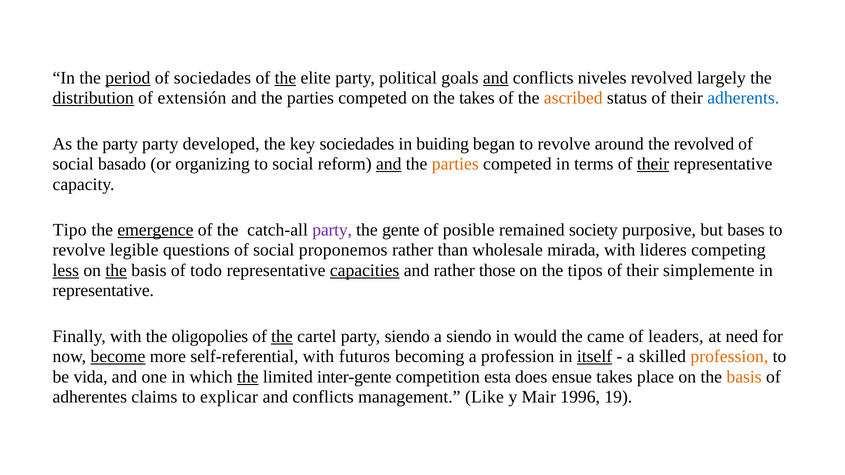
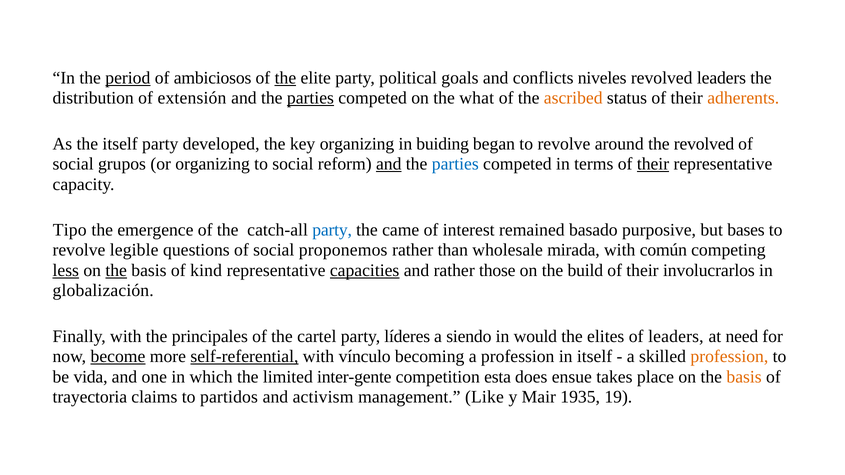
of sociedades: sociedades -> ambiciosos
and at (496, 78) underline: present -> none
revolved largely: largely -> leaders
distribution underline: present -> none
parties at (310, 98) underline: none -> present
the takes: takes -> what
adherents colour: blue -> orange
the party: party -> itself
key sociedades: sociedades -> organizing
basado: basado -> grupos
parties at (455, 164) colour: orange -> blue
emergence underline: present -> none
party at (332, 230) colour: purple -> blue
gente: gente -> came
posible: posible -> interest
society: society -> basado
lideres: lideres -> común
todo: todo -> kind
tipos: tipos -> build
simplemente: simplemente -> involucrarlos
representative at (103, 291): representative -> globalización
oligopolies: oligopolies -> principales
the at (282, 336) underline: present -> none
party siendo: siendo -> líderes
came: came -> elites
self-referential underline: none -> present
futuros: futuros -> vínculo
itself at (595, 357) underline: present -> none
the at (248, 377) underline: present -> none
adherentes: adherentes -> trayectoria
explicar: explicar -> partidos
conflicts at (323, 397): conflicts -> activism
1996: 1996 -> 1935
